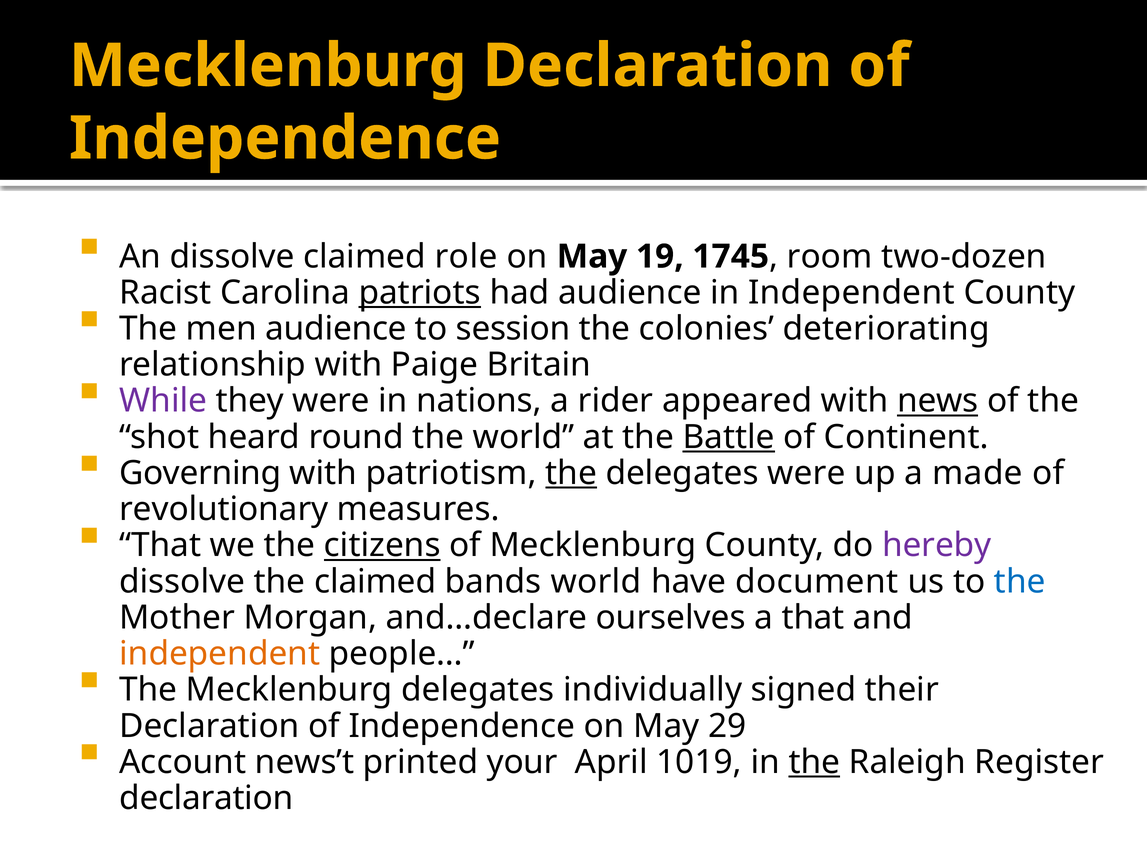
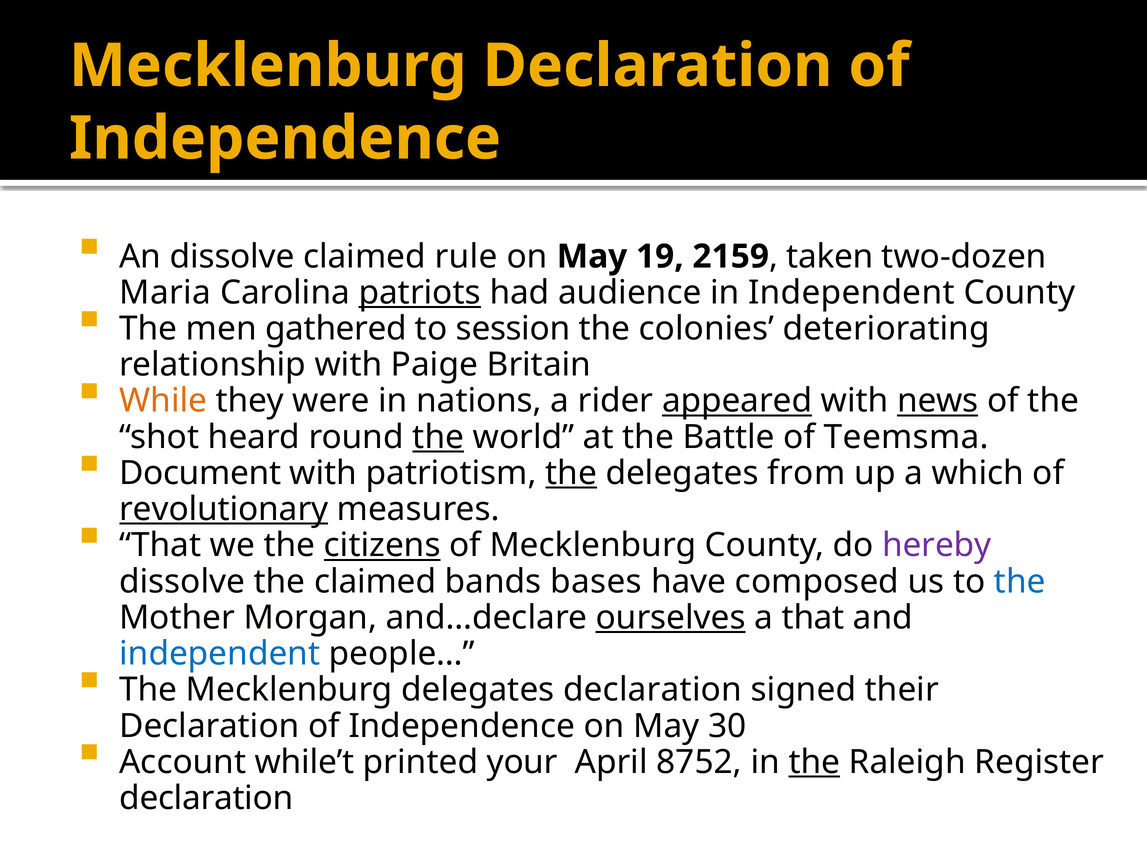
role: role -> rule
1745: 1745 -> 2159
room: room -> taken
Racist: Racist -> Maria
men audience: audience -> gathered
While colour: purple -> orange
appeared underline: none -> present
the at (438, 437) underline: none -> present
Battle underline: present -> none
Continent: Continent -> Teemsma
Governing: Governing -> Document
delegates were: were -> from
made: made -> which
revolutionary underline: none -> present
bands world: world -> bases
document: document -> composed
ourselves underline: none -> present
independent at (220, 654) colour: orange -> blue
delegates individually: individually -> declaration
29: 29 -> 30
news’t: news’t -> while’t
1019: 1019 -> 8752
